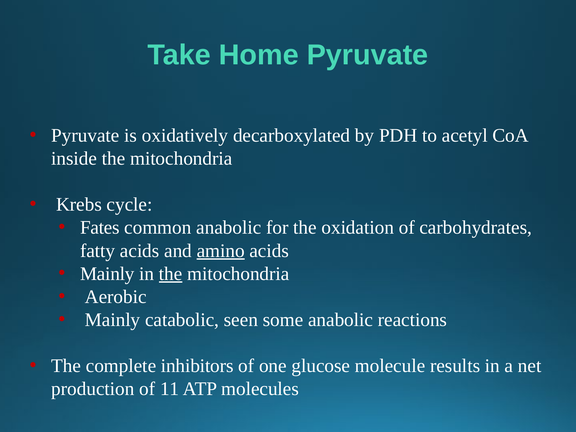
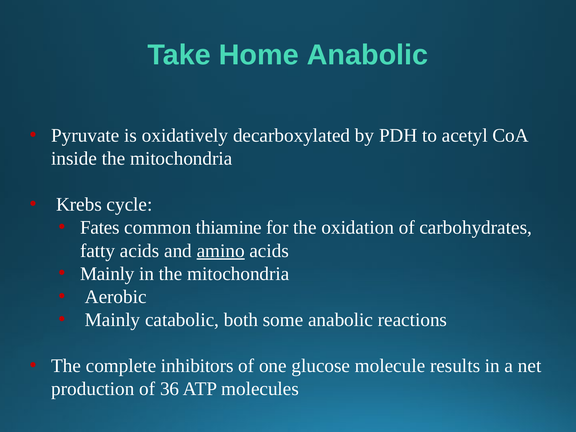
Home Pyruvate: Pyruvate -> Anabolic
common anabolic: anabolic -> thiamine
the at (171, 274) underline: present -> none
seen: seen -> both
11: 11 -> 36
